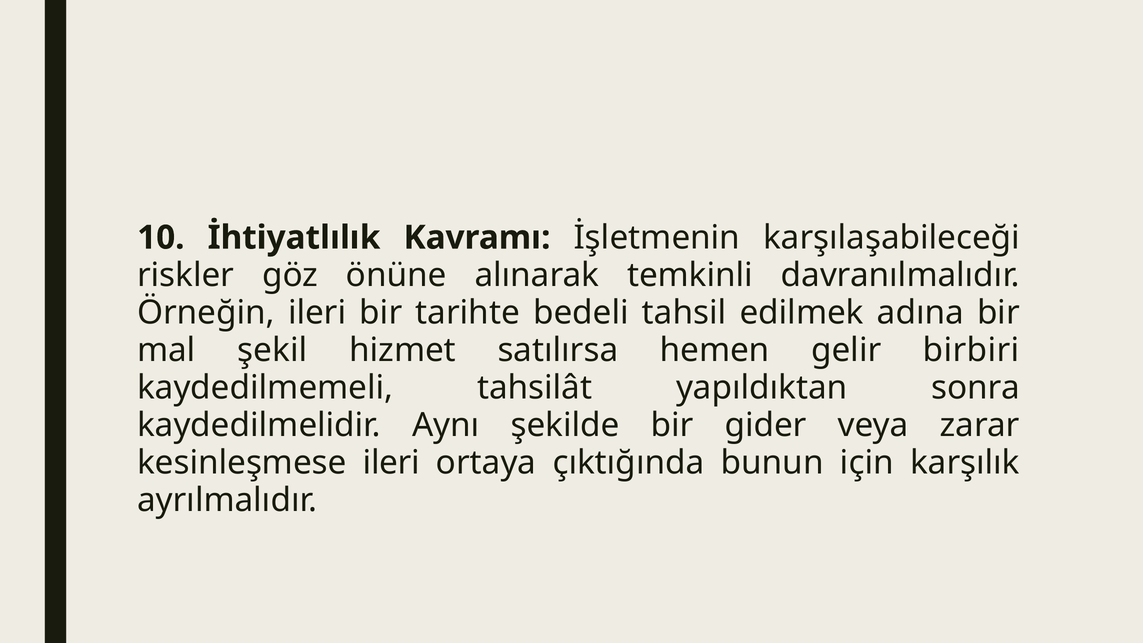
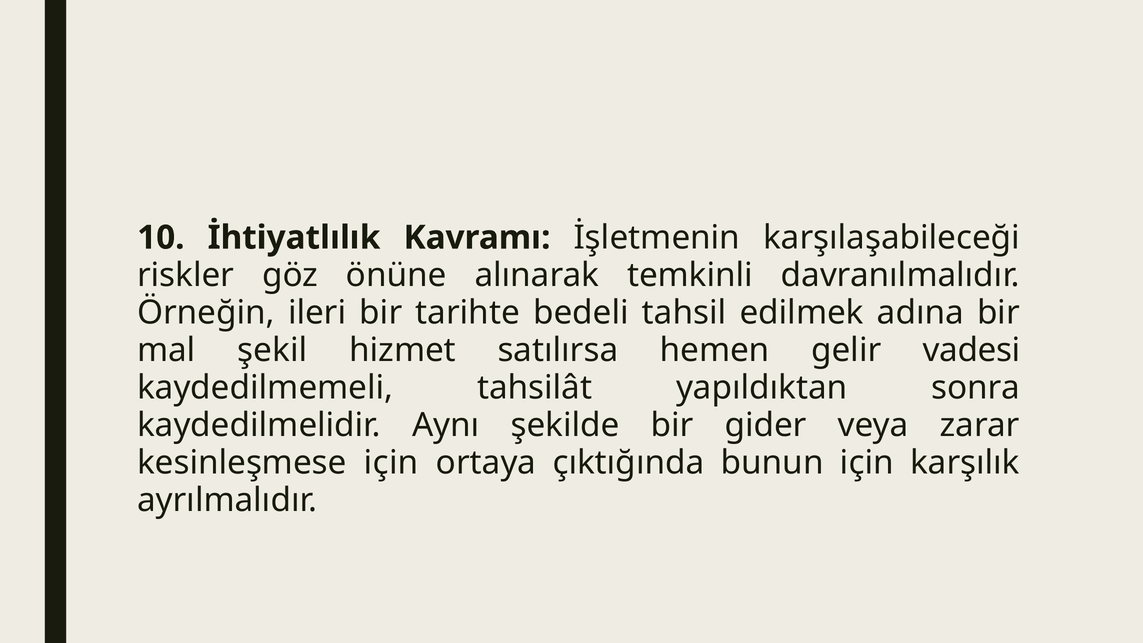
birbiri: birbiri -> vadesi
kesinleşmese ileri: ileri -> için
